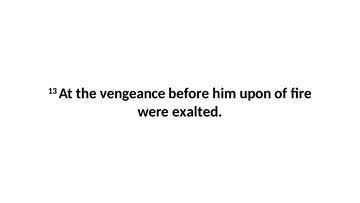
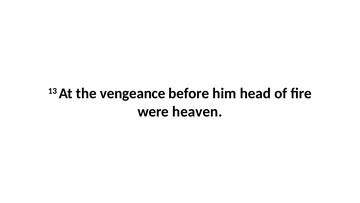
upon: upon -> head
exalted: exalted -> heaven
